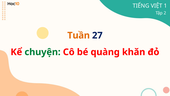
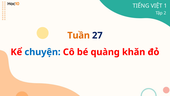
chuyện colour: green -> blue
